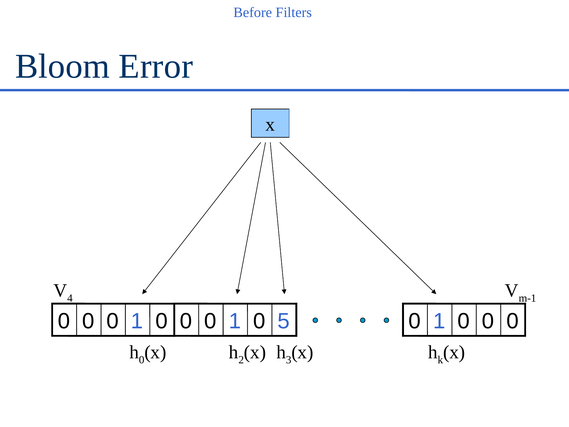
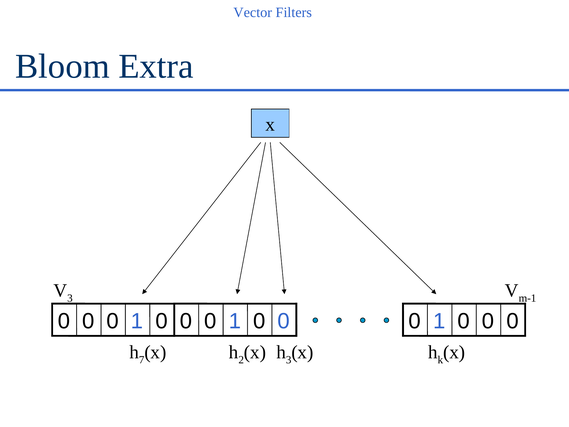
Before: Before -> Vector
Error: Error -> Extra
4 at (70, 298): 4 -> 3
5 at (284, 321): 5 -> 0
0 at (142, 360): 0 -> 7
